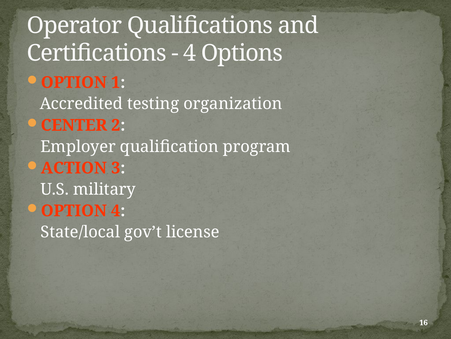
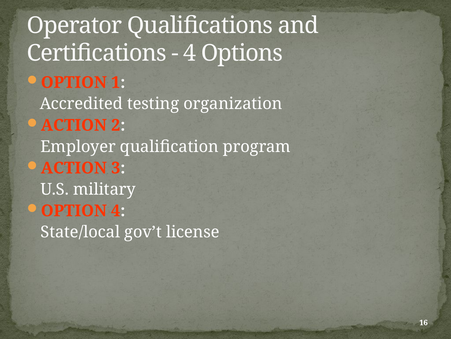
CENTER at (74, 125): CENTER -> ACTION
